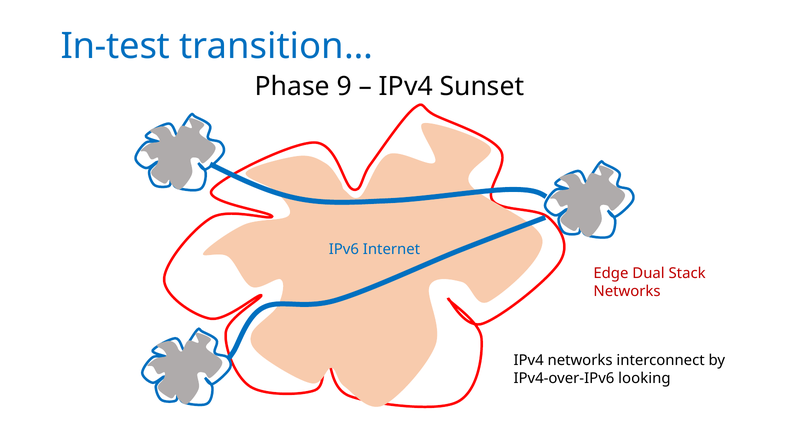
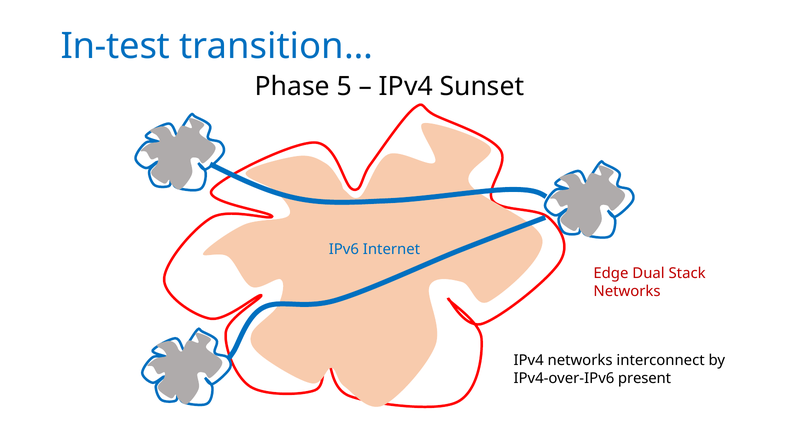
9: 9 -> 5
looking: looking -> present
